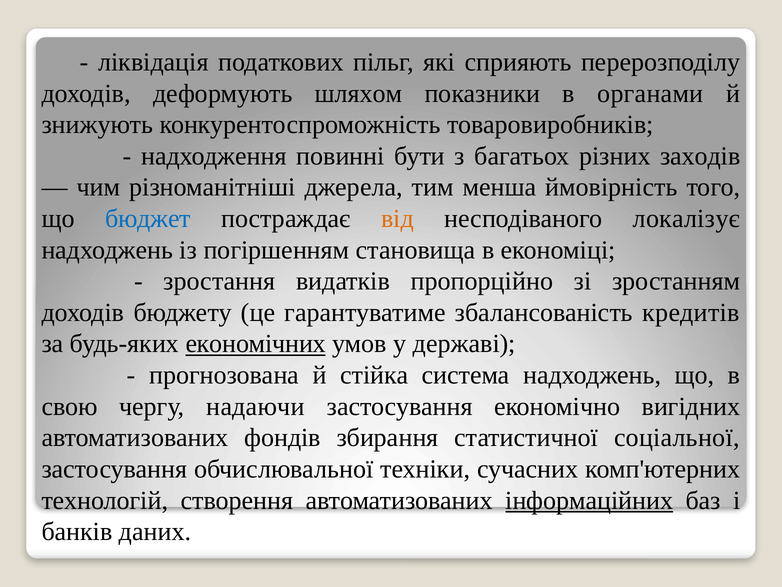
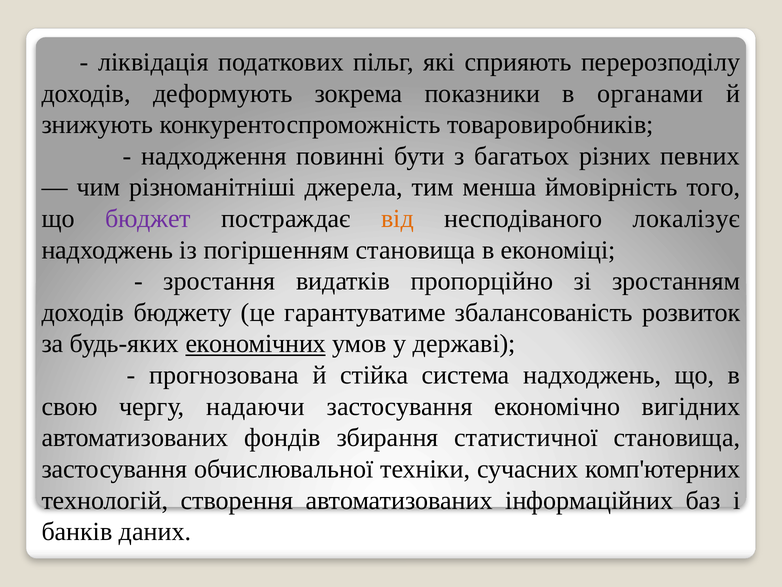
шляхом: шляхом -> зокрема
заходів: заходів -> певних
бюджет colour: blue -> purple
кредитів: кредитів -> розвиток
статистичної соціальної: соціальної -> становища
інформаційних underline: present -> none
